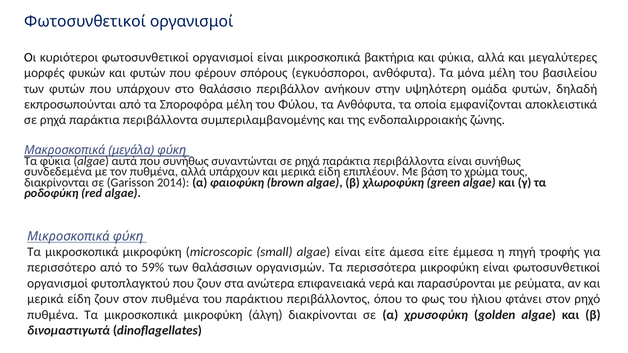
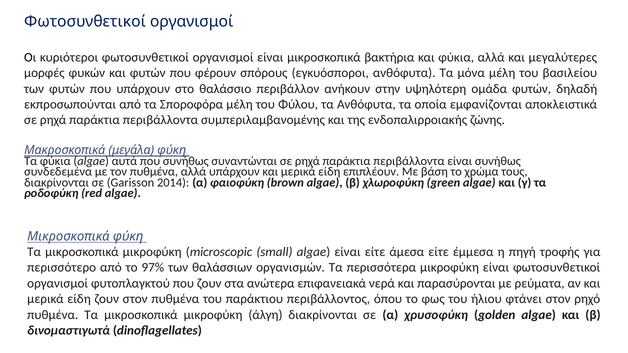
59%: 59% -> 97%
